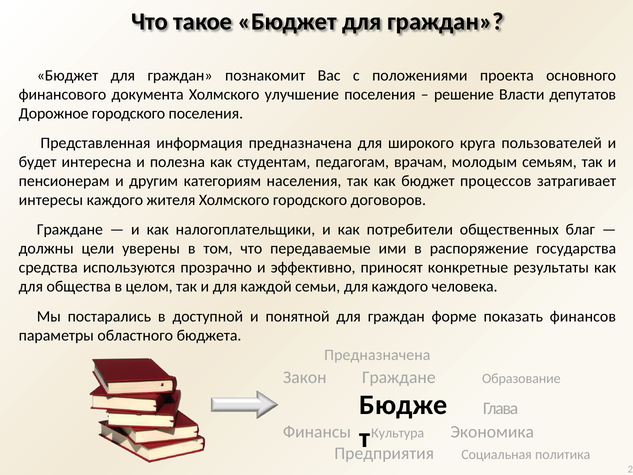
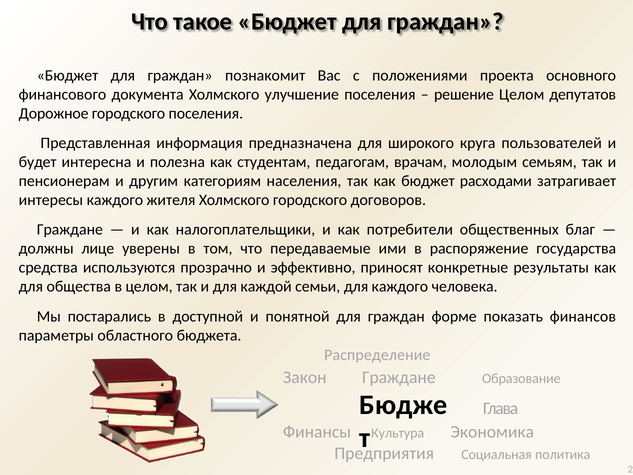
решение Власти: Власти -> Целом
процессов: процессов -> расходами
цели: цели -> лице
Предназначена at (377, 355): Предназначена -> Распределение
